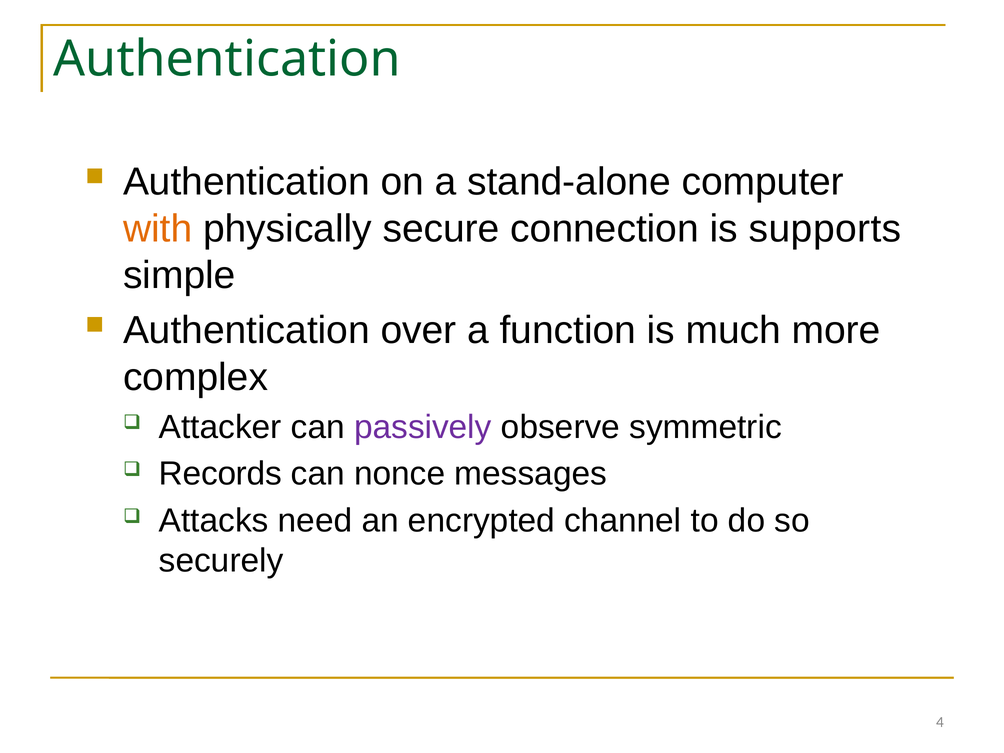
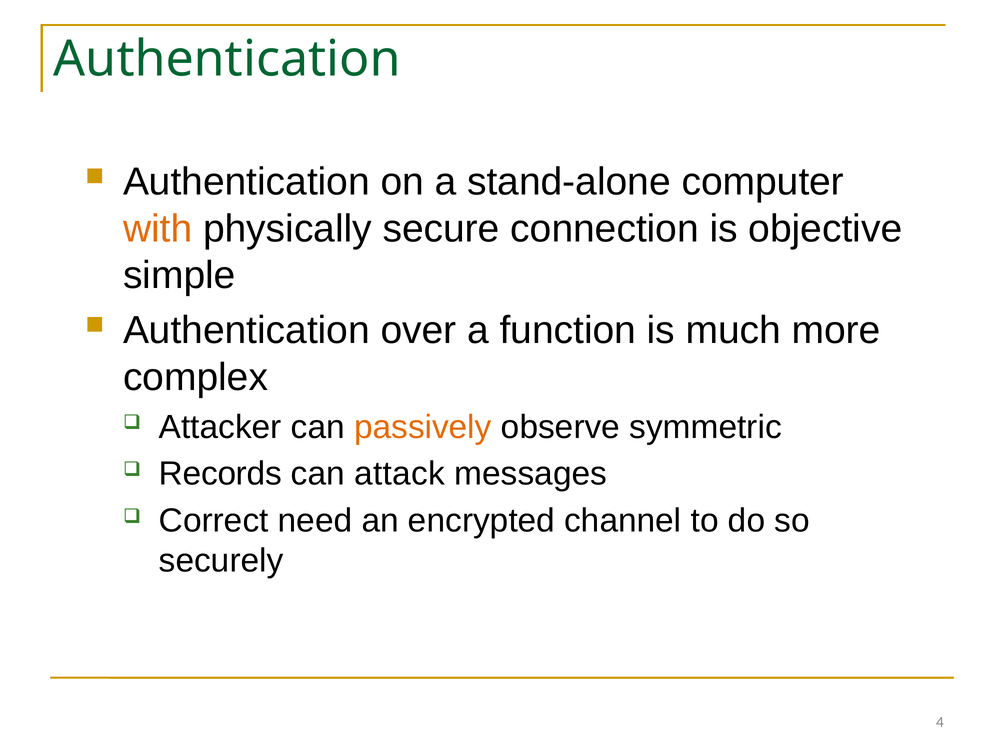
supports: supports -> objective
passively colour: purple -> orange
nonce: nonce -> attack
Attacks: Attacks -> Correct
